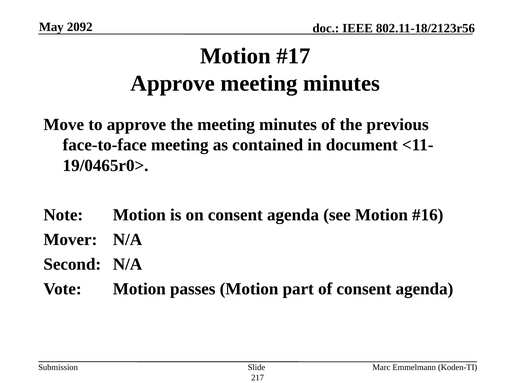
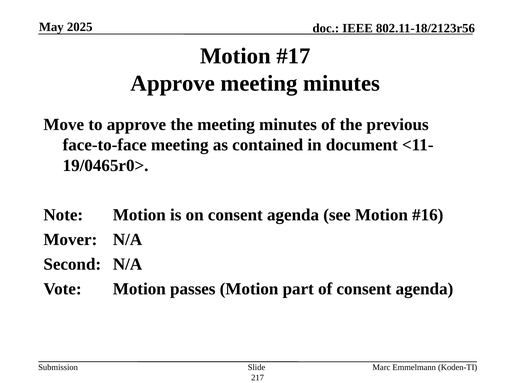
2092: 2092 -> 2025
